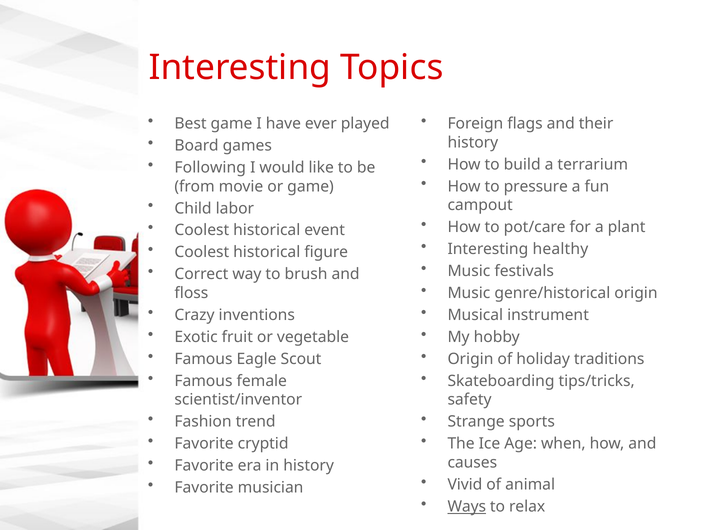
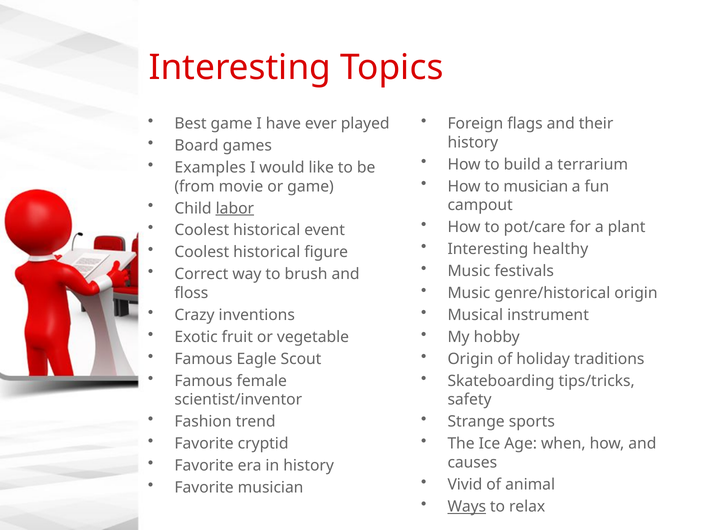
Following: Following -> Examples
to pressure: pressure -> musician
labor underline: none -> present
